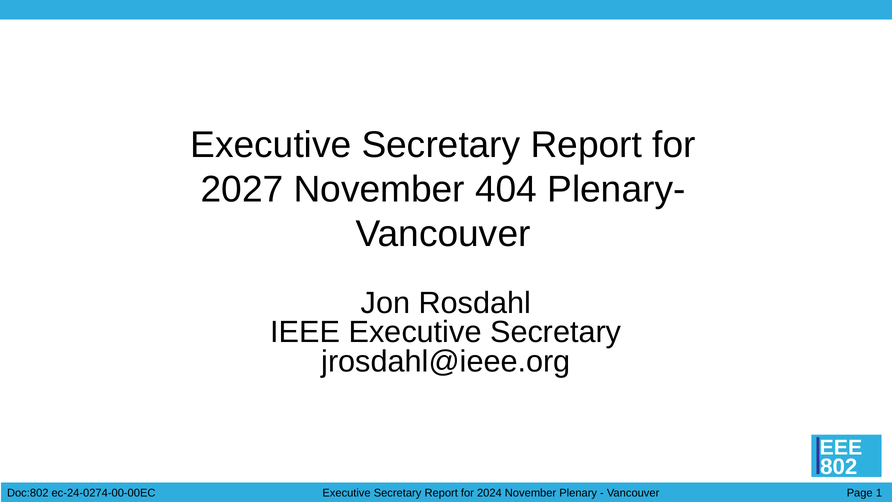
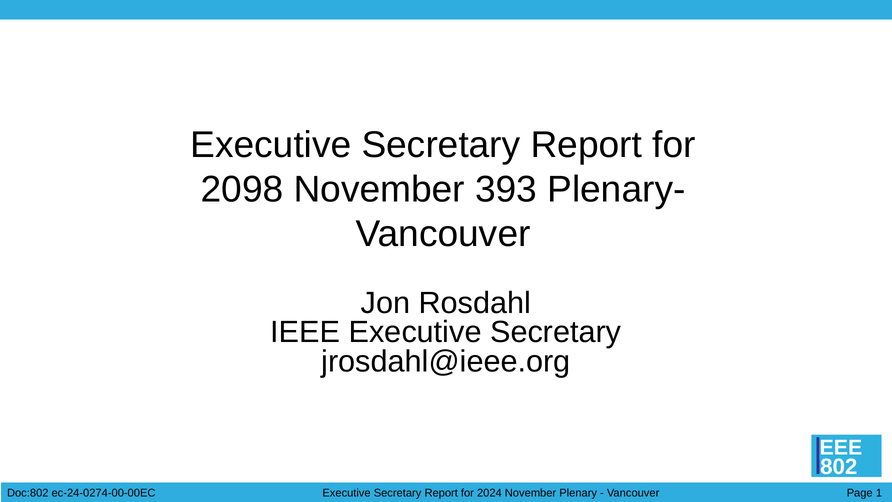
2027: 2027 -> 2098
404: 404 -> 393
